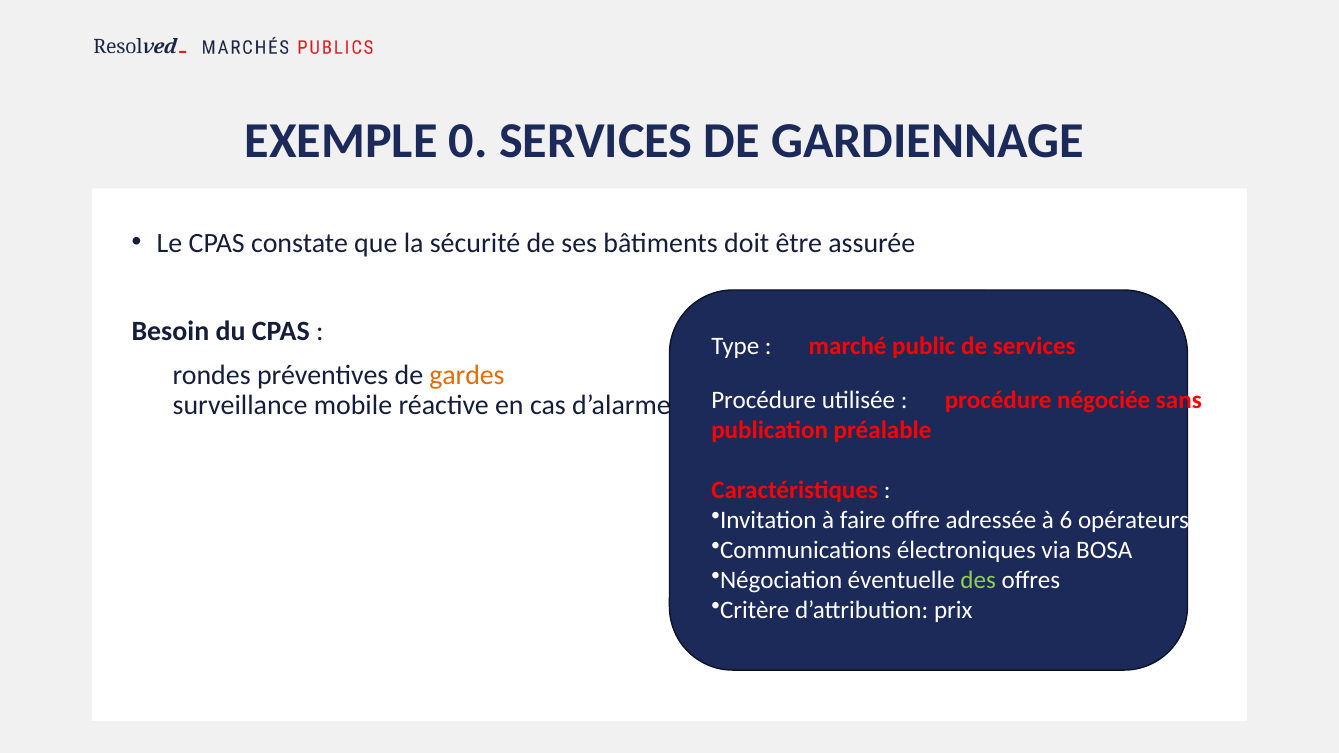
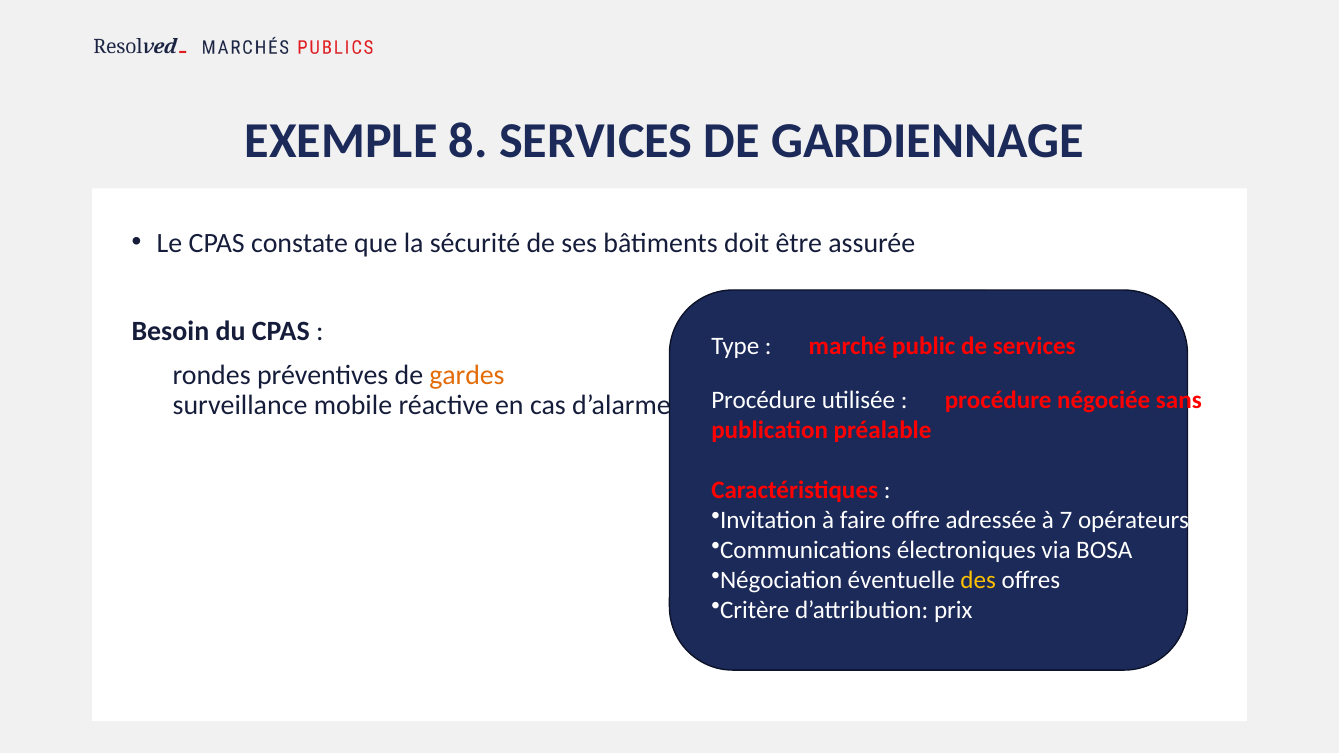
0: 0 -> 8
6: 6 -> 7
des colour: light green -> yellow
